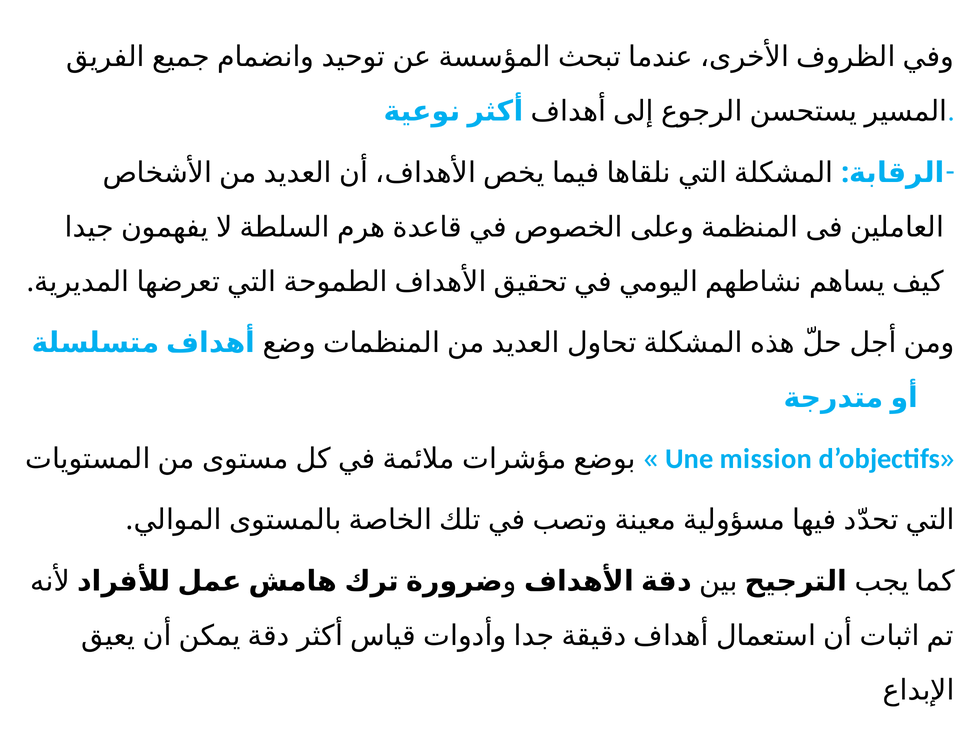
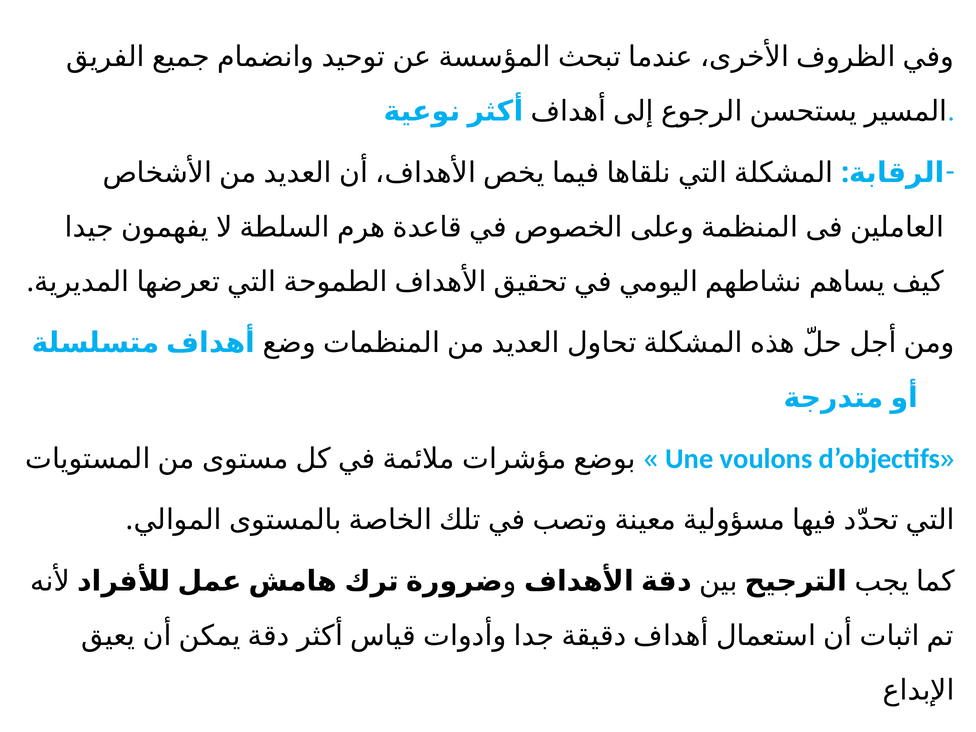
mission: mission -> voulons
